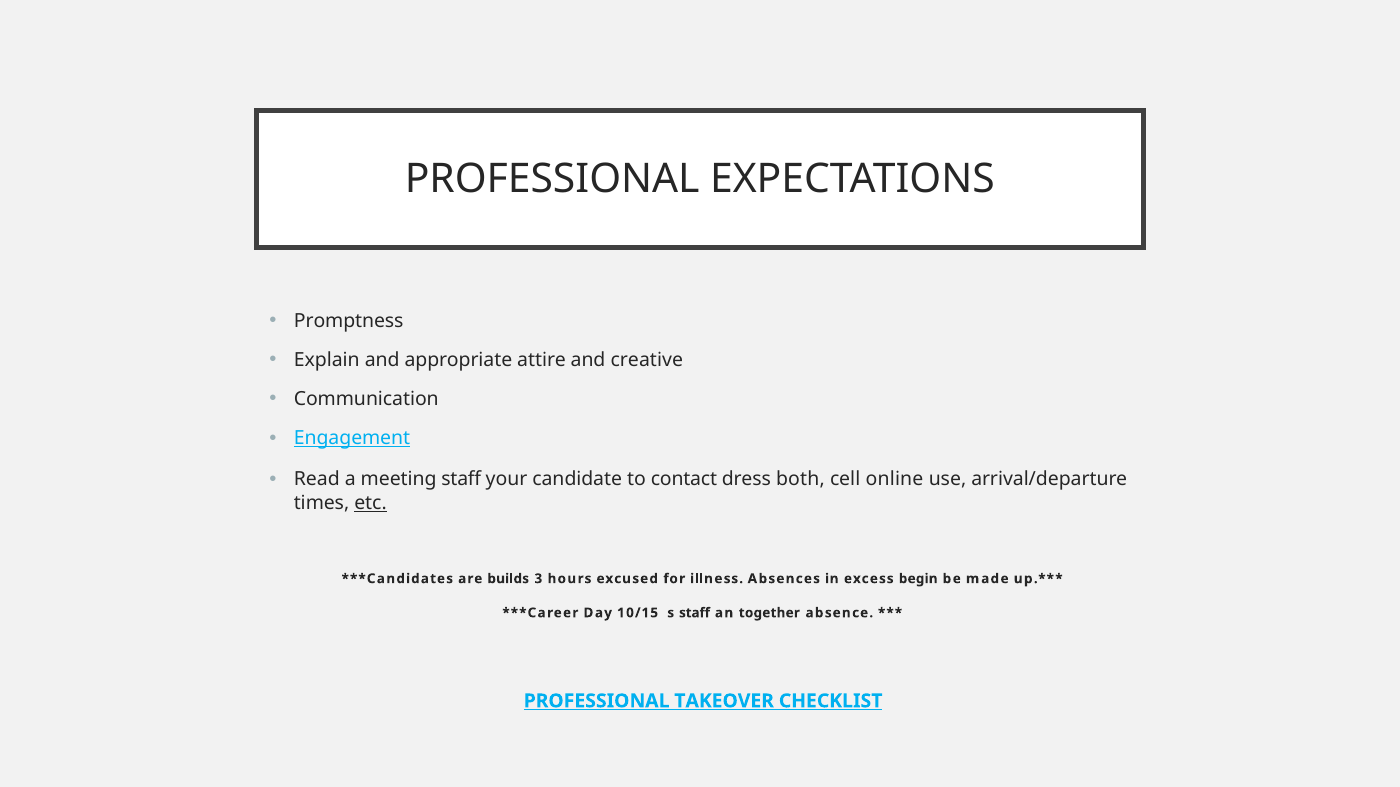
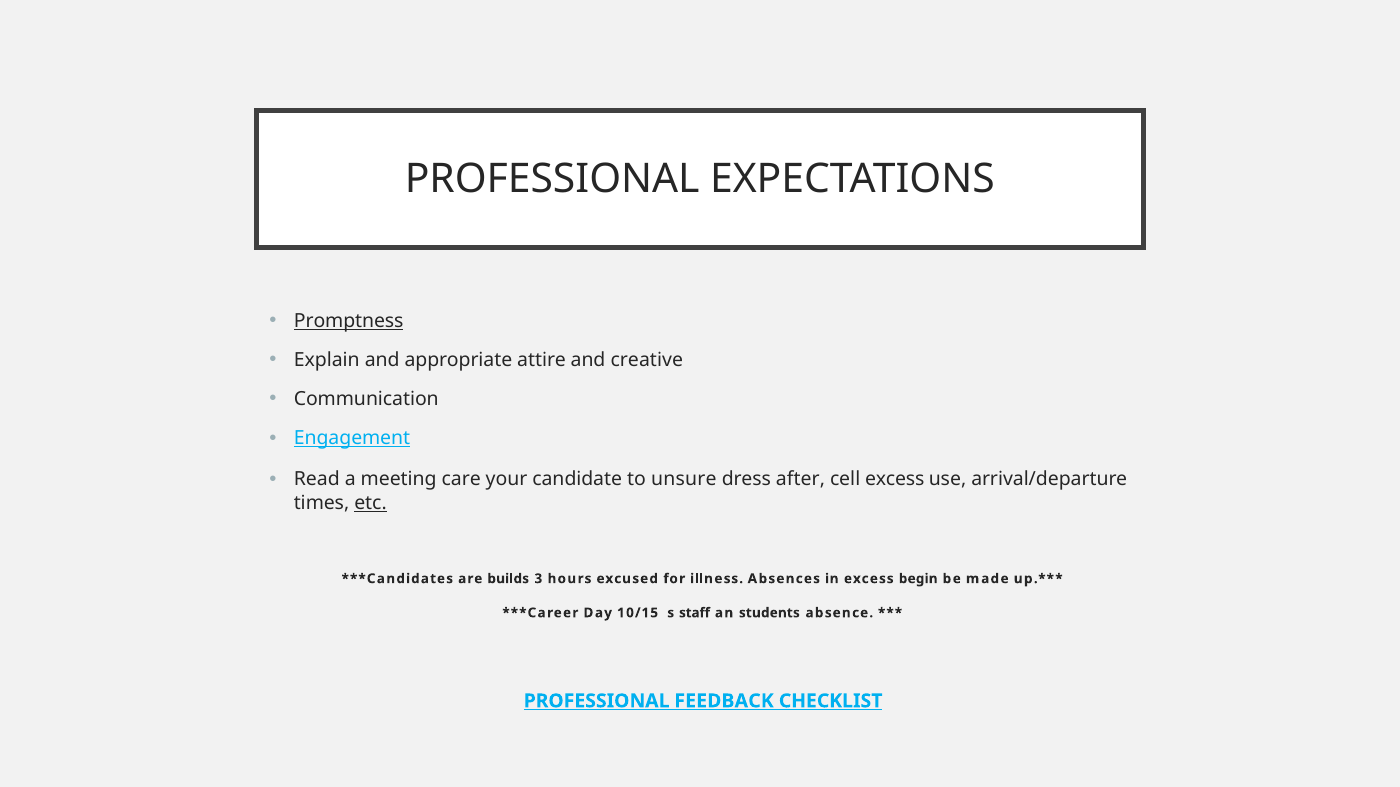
Promptness underline: none -> present
meeting staff: staff -> care
contact: contact -> unsure
both: both -> after
cell online: online -> excess
together: together -> students
TAKEOVER: TAKEOVER -> FEEDBACK
